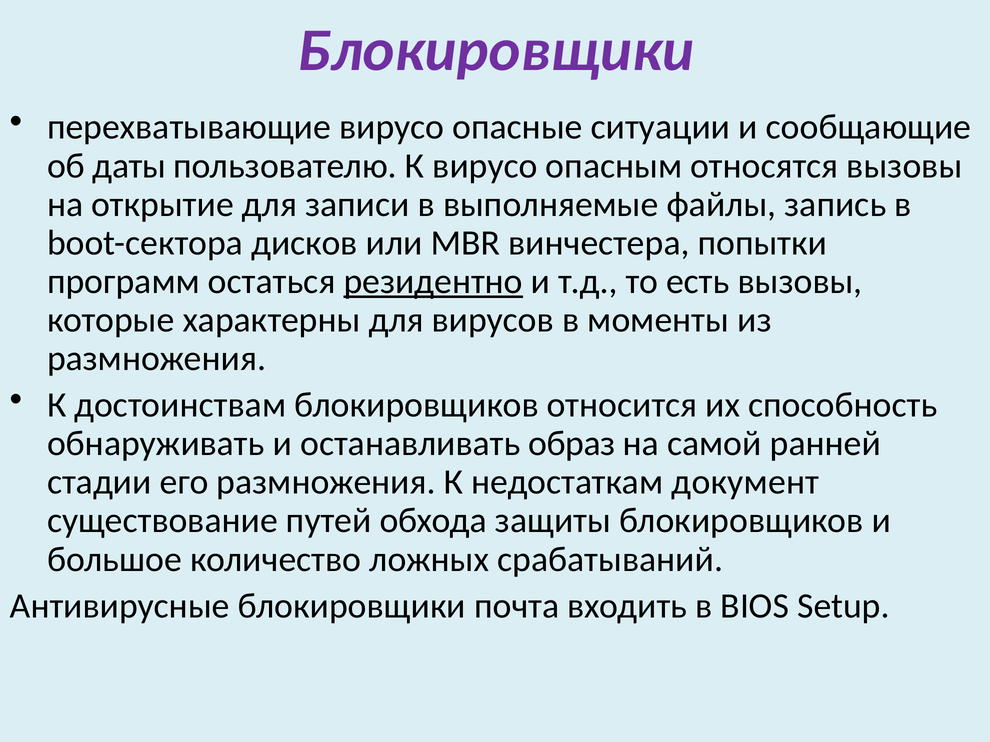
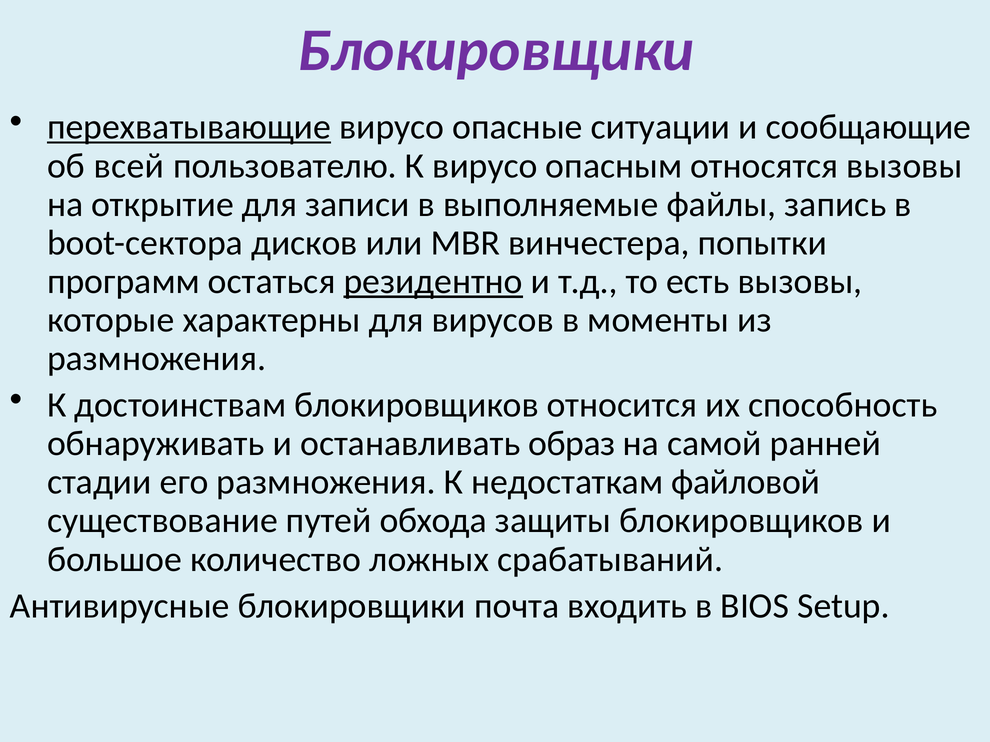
перехватывающие underline: none -> present
даты: даты -> всей
документ: документ -> файловой
